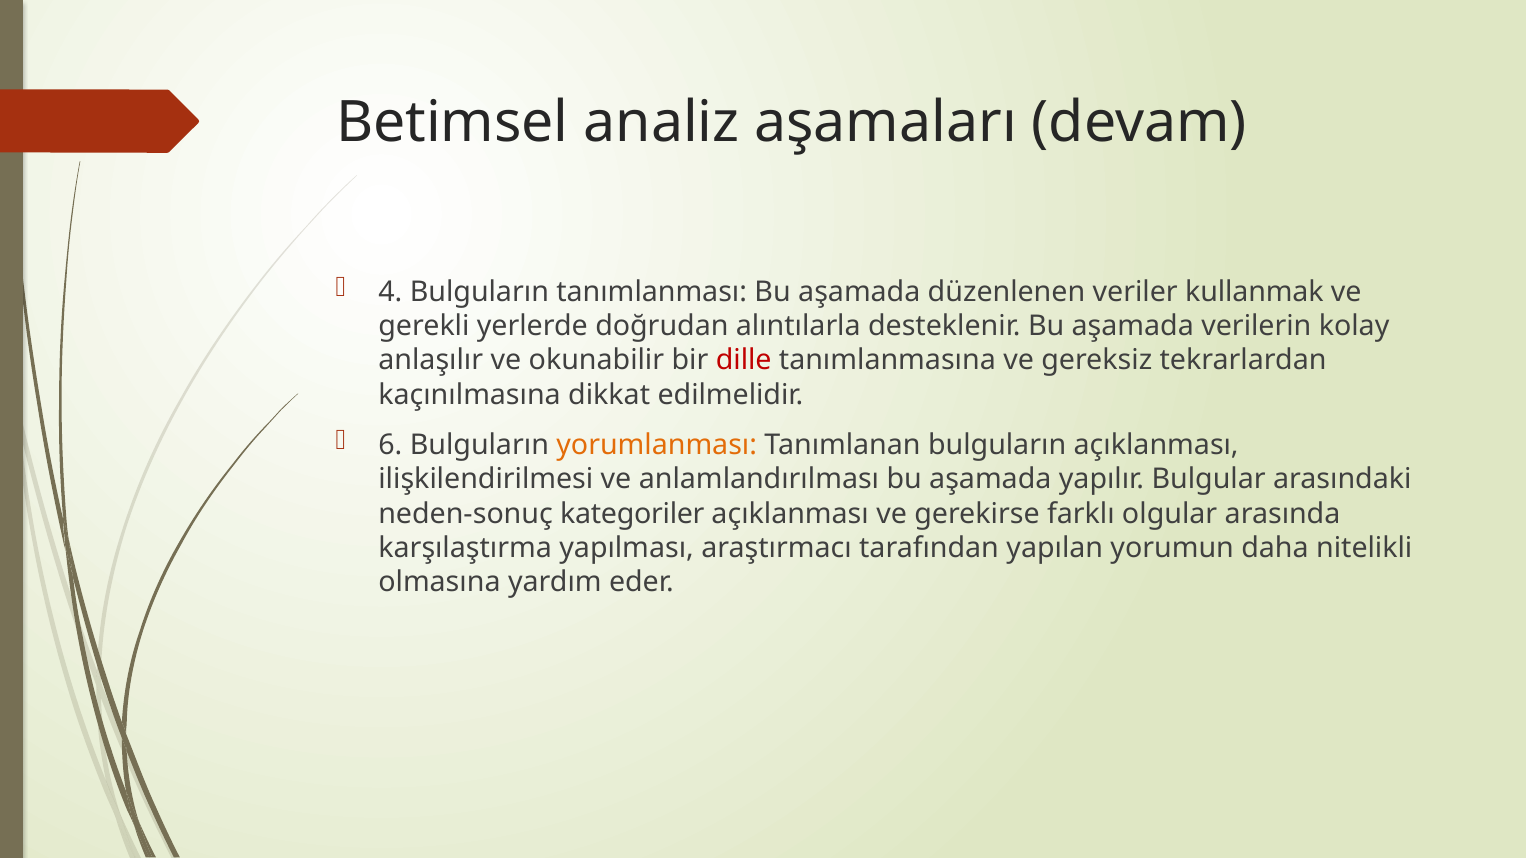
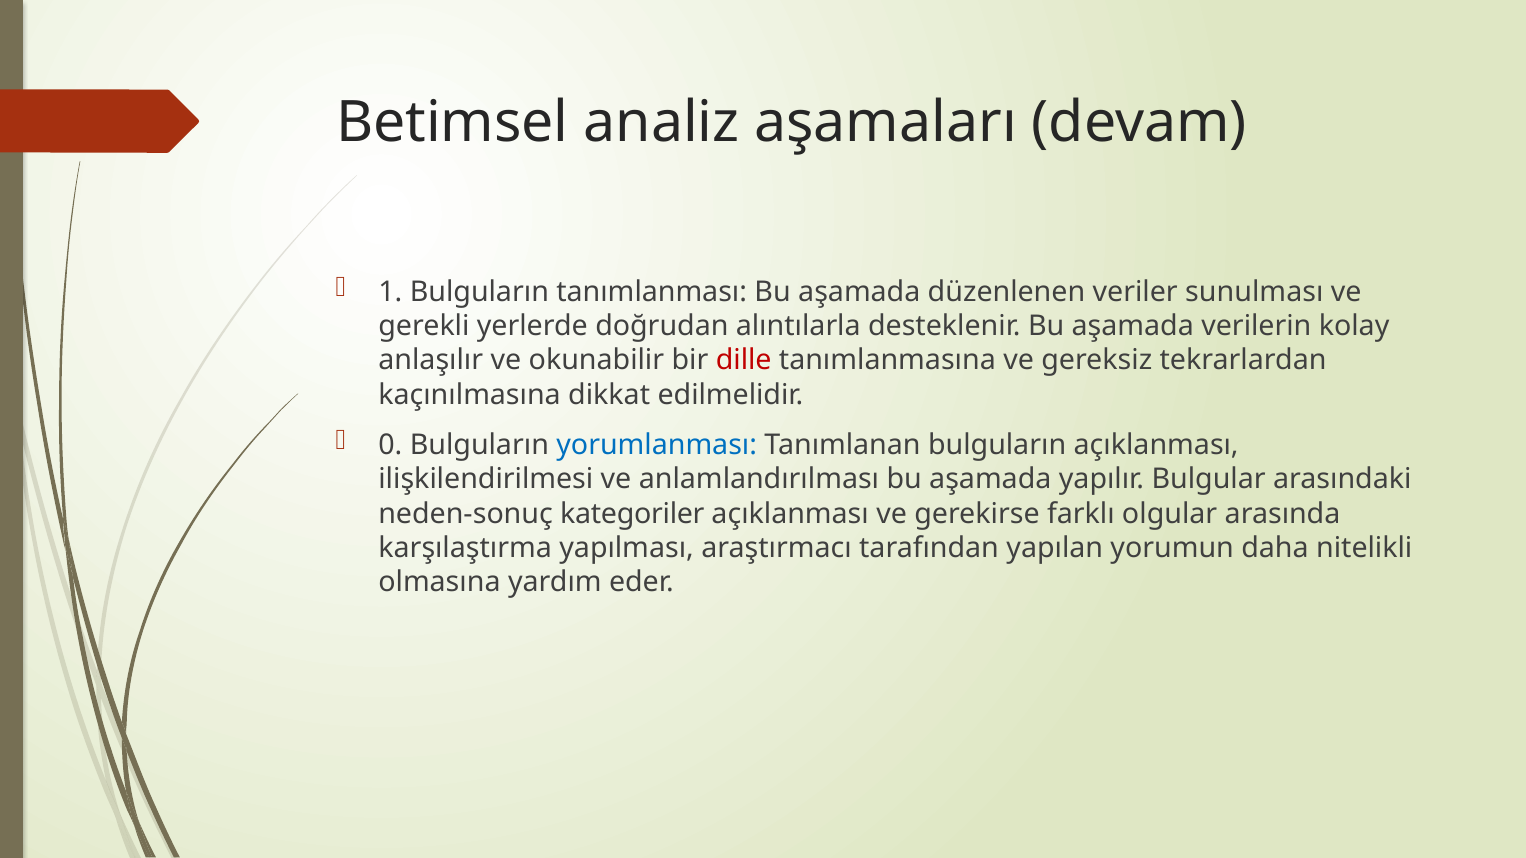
4: 4 -> 1
kullanmak: kullanmak -> sunulması
6: 6 -> 0
yorumlanması colour: orange -> blue
